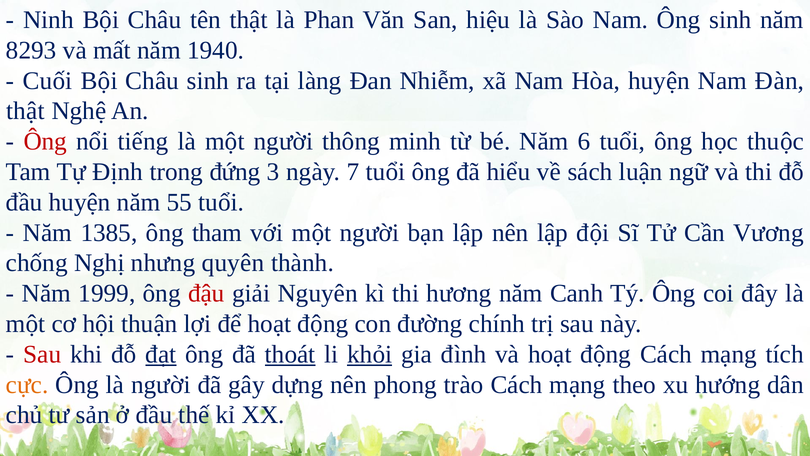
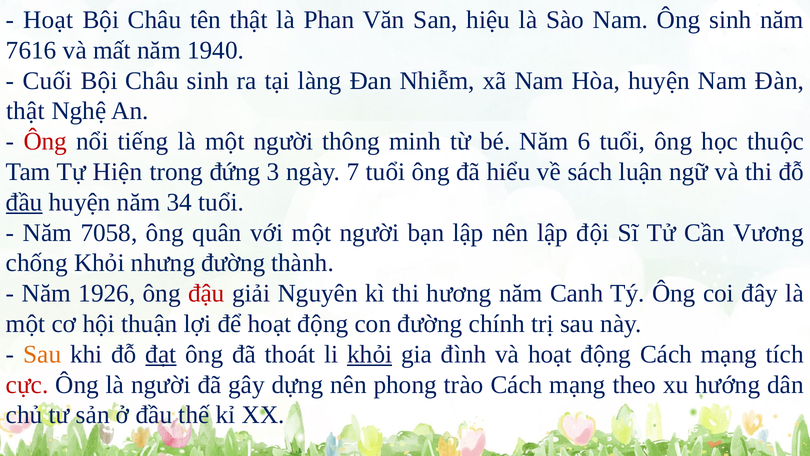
Ninh at (48, 20): Ninh -> Hoạt
8293: 8293 -> 7616
Định: Định -> Hiện
đầu at (24, 202) underline: none -> present
55: 55 -> 34
1385: 1385 -> 7058
tham: tham -> quân
chống Nghị: Nghị -> Khỏi
nhưng quyên: quyên -> đường
1999: 1999 -> 1926
Sau at (42, 354) colour: red -> orange
thoát underline: present -> none
cực colour: orange -> red
